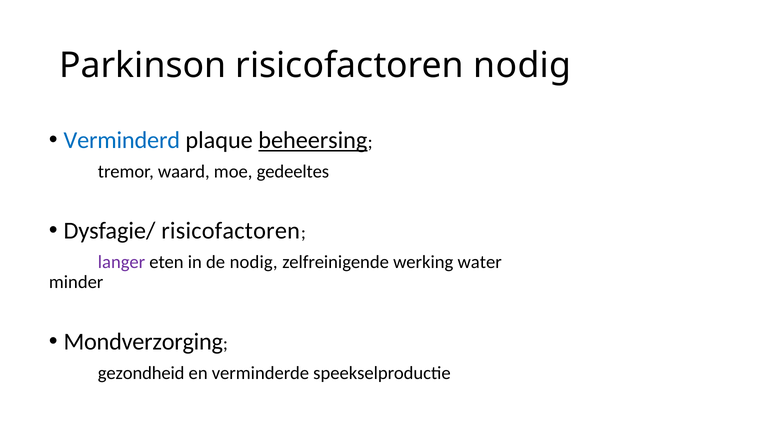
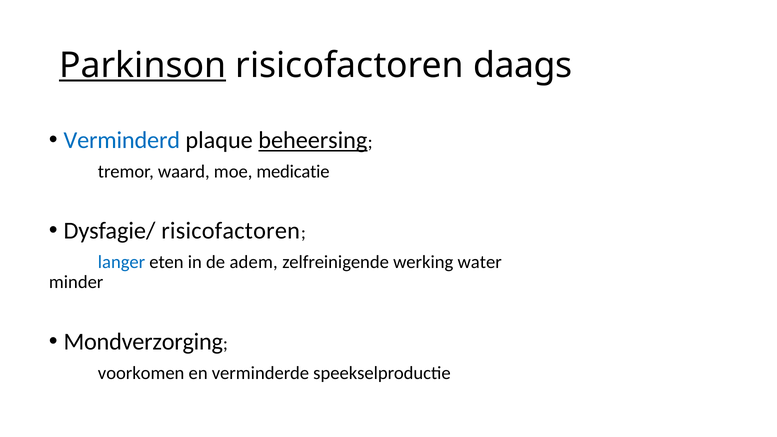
Parkinson underline: none -> present
risicofactoren nodig: nodig -> daags
gedeeltes: gedeeltes -> medicatie
langer colour: purple -> blue
de nodig: nodig -> adem
gezondheid: gezondheid -> voorkomen
